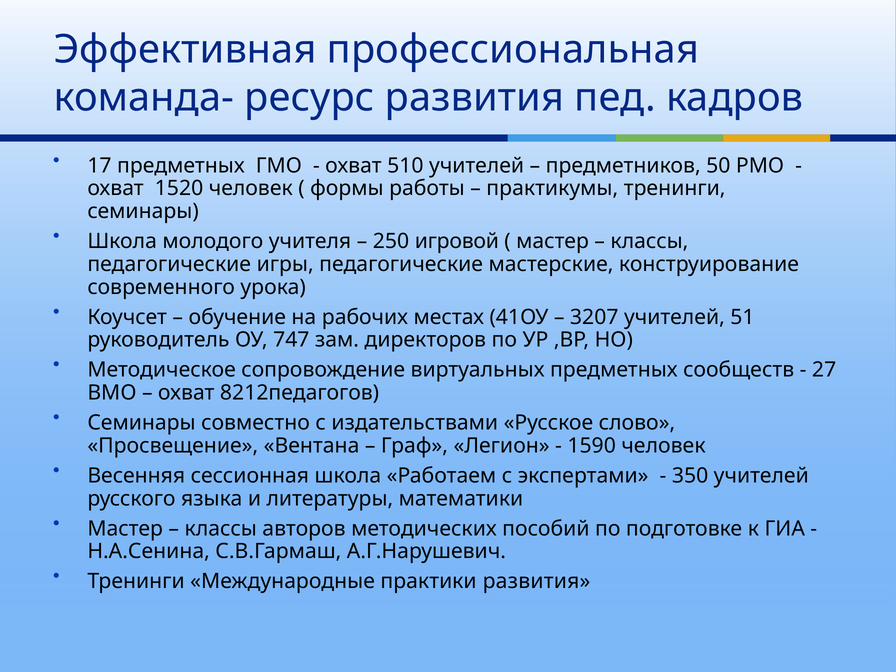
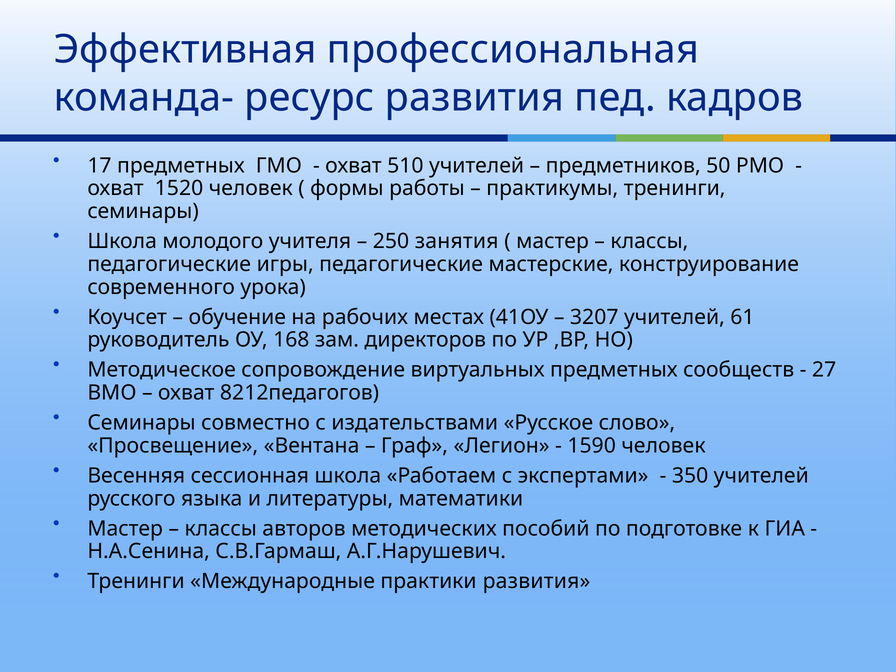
игровой: игровой -> занятия
51: 51 -> 61
747: 747 -> 168
